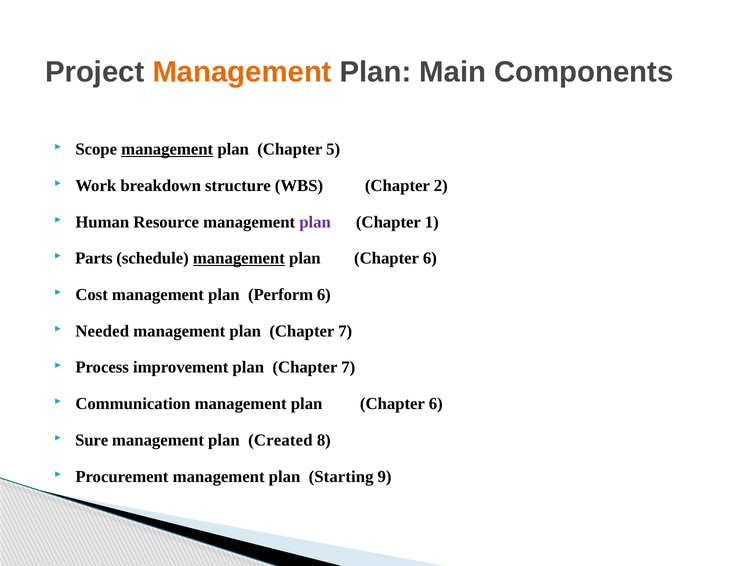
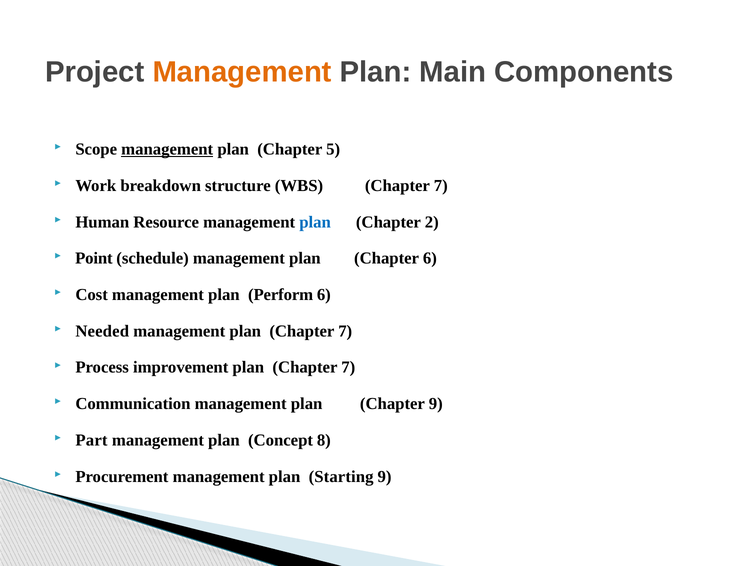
WBS Chapter 2: 2 -> 7
plan at (315, 222) colour: purple -> blue
1: 1 -> 2
Parts: Parts -> Point
management at (239, 258) underline: present -> none
6 at (436, 404): 6 -> 9
Sure: Sure -> Part
Created: Created -> Concept
